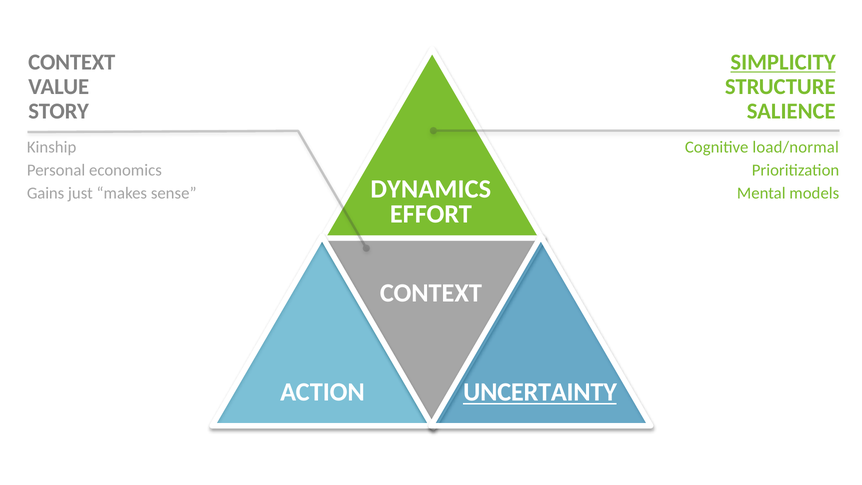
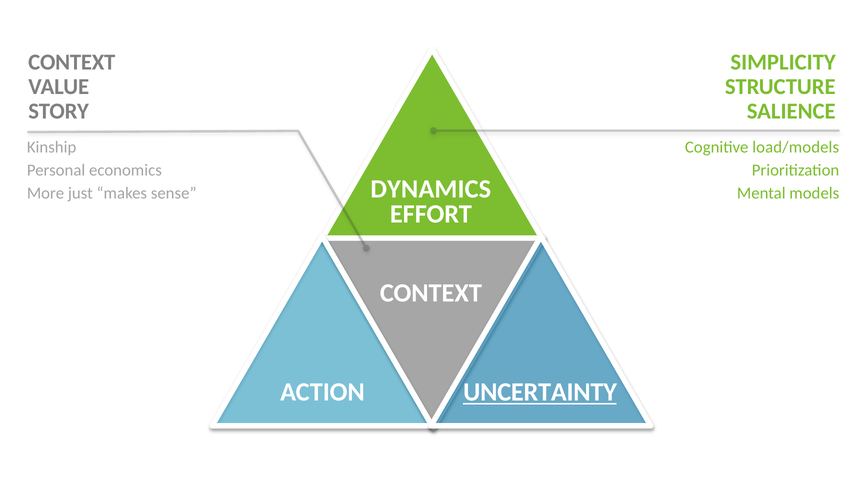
SIMPLICITY underline: present -> none
load/normal: load/normal -> load/models
Gains: Gains -> More
